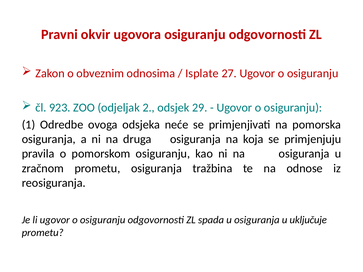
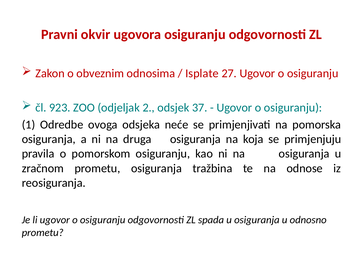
29: 29 -> 37
uključuje: uključuje -> odnosno
